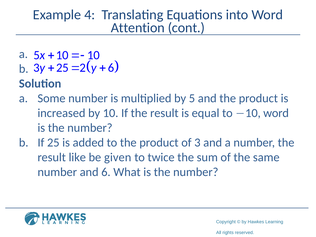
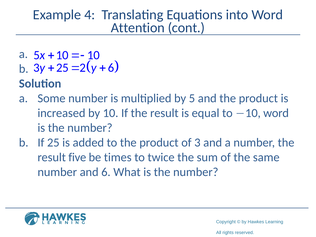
like: like -> five
given: given -> times
